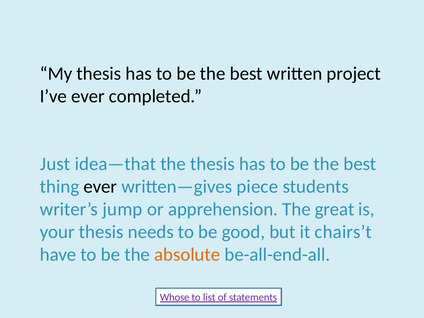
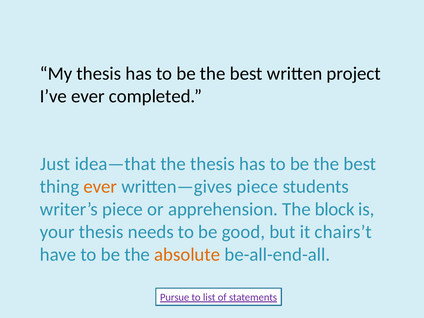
ever at (100, 187) colour: black -> orange
writer’s jump: jump -> piece
great: great -> block
Whose: Whose -> Pursue
